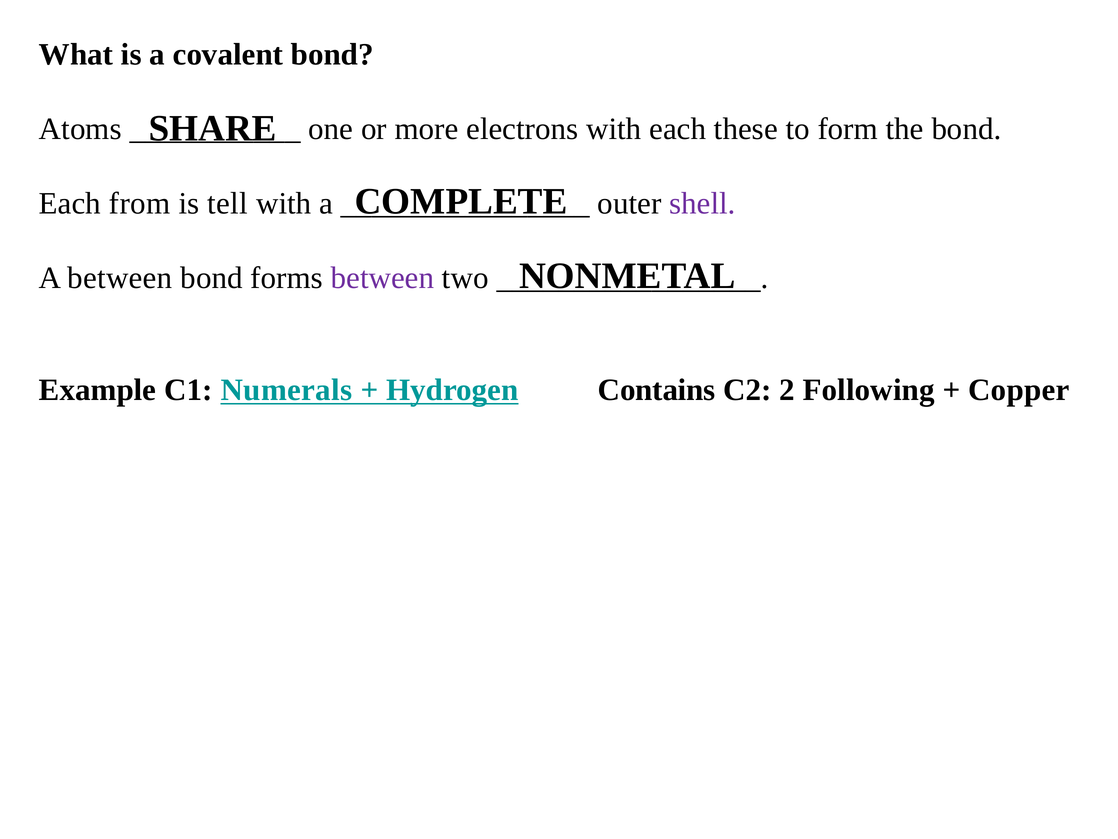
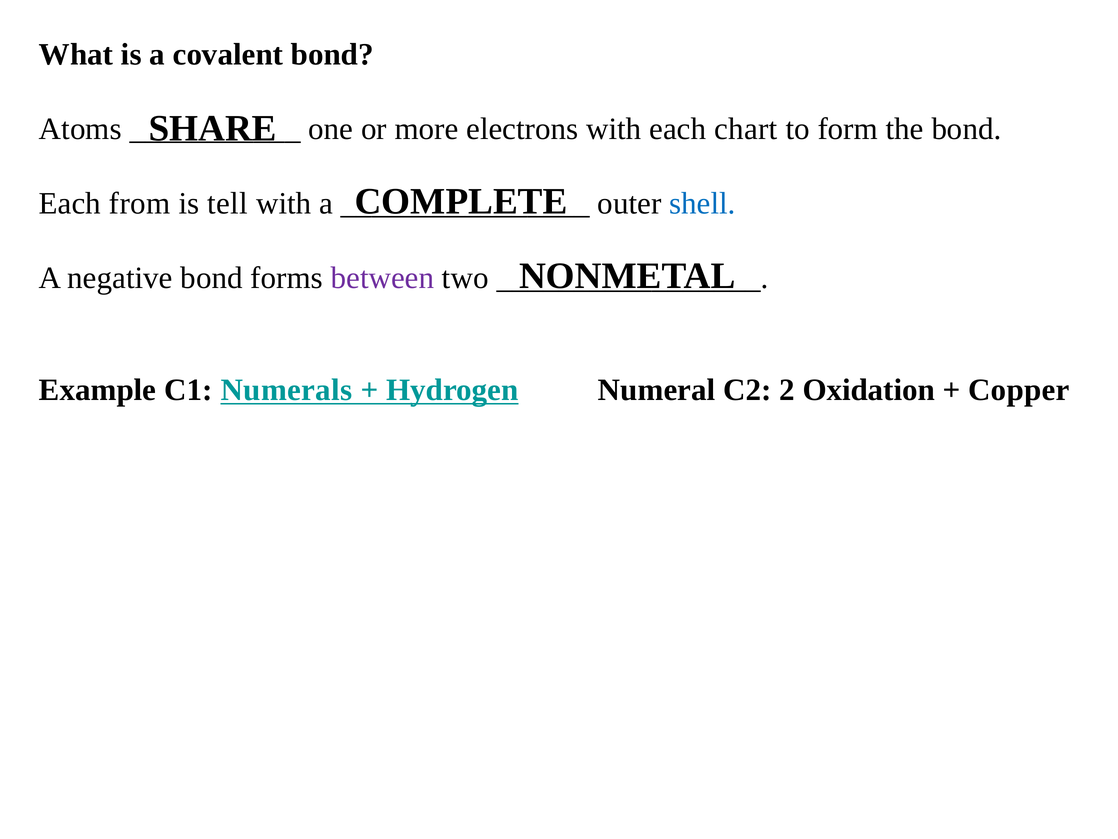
these: these -> chart
shell colour: purple -> blue
A between: between -> negative
Contains: Contains -> Numeral
Following: Following -> Oxidation
